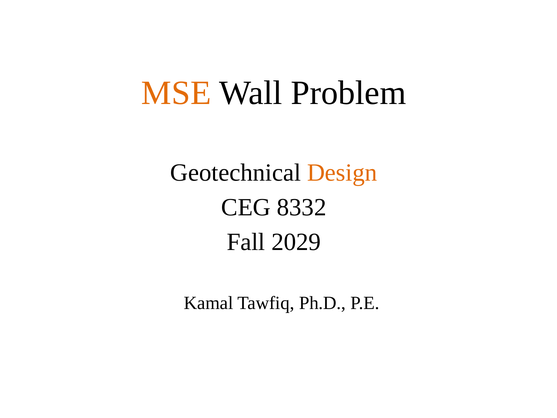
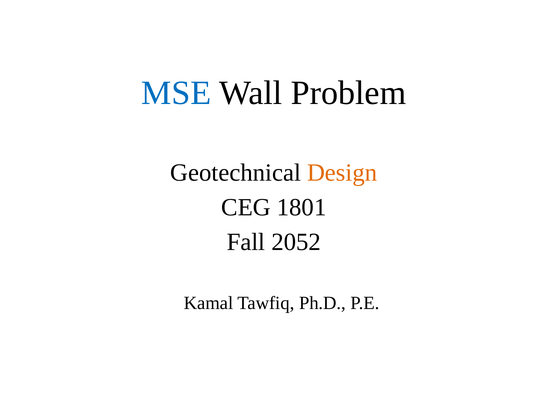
MSE colour: orange -> blue
8332: 8332 -> 1801
2029: 2029 -> 2052
